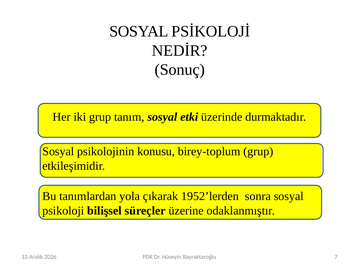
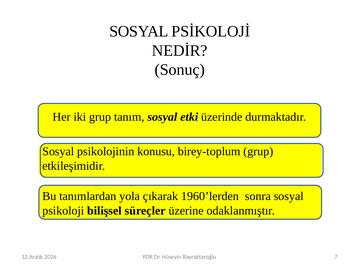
1952’lerden: 1952’lerden -> 1960’lerden
